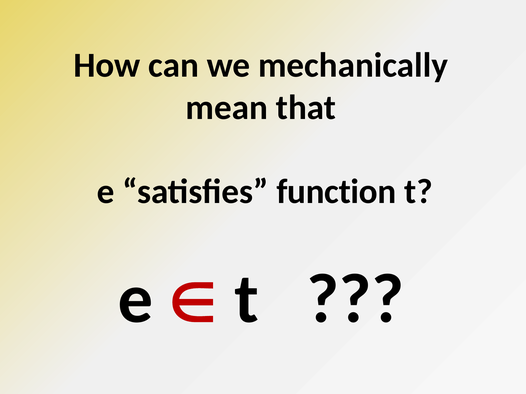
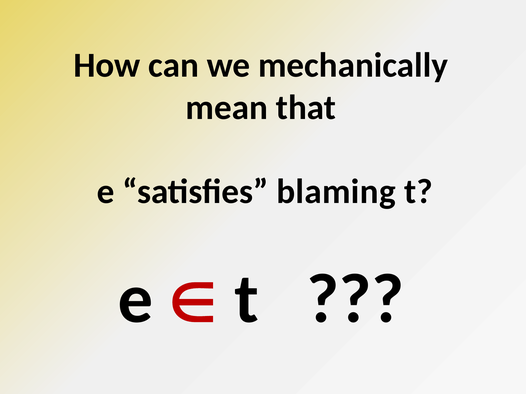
function: function -> blaming
